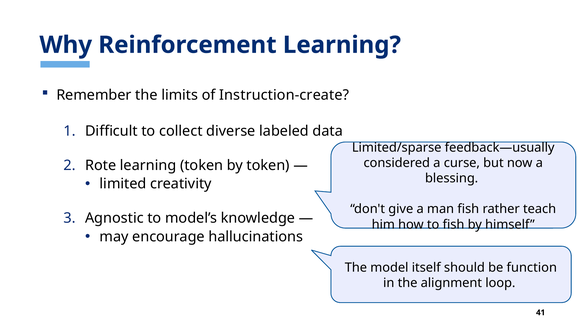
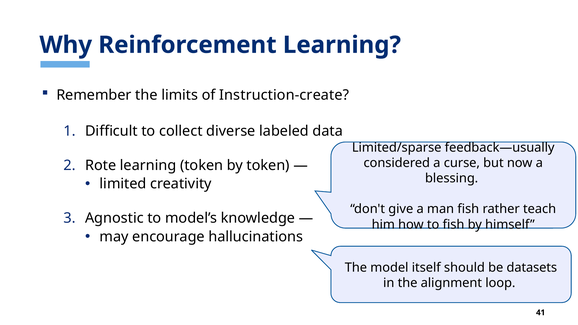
function: function -> datasets
